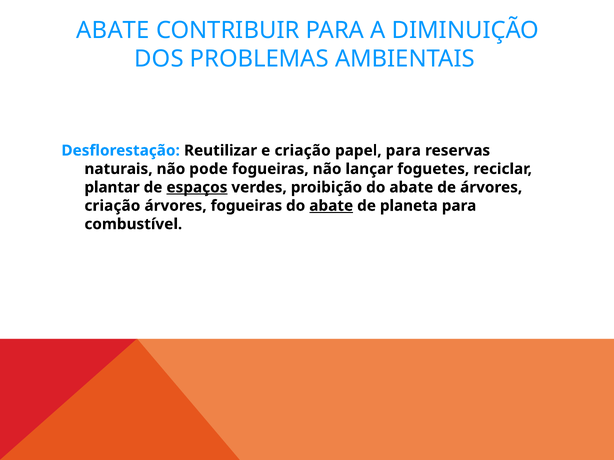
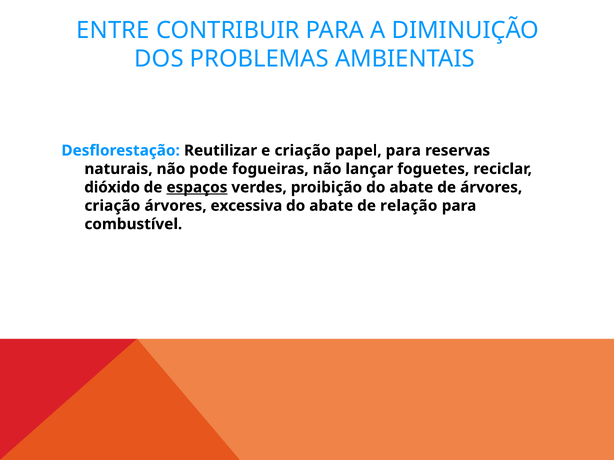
ABATE at (113, 30): ABATE -> ENTRE
plantar: plantar -> dióxido
árvores fogueiras: fogueiras -> excessiva
abate at (331, 206) underline: present -> none
planeta: planeta -> relação
